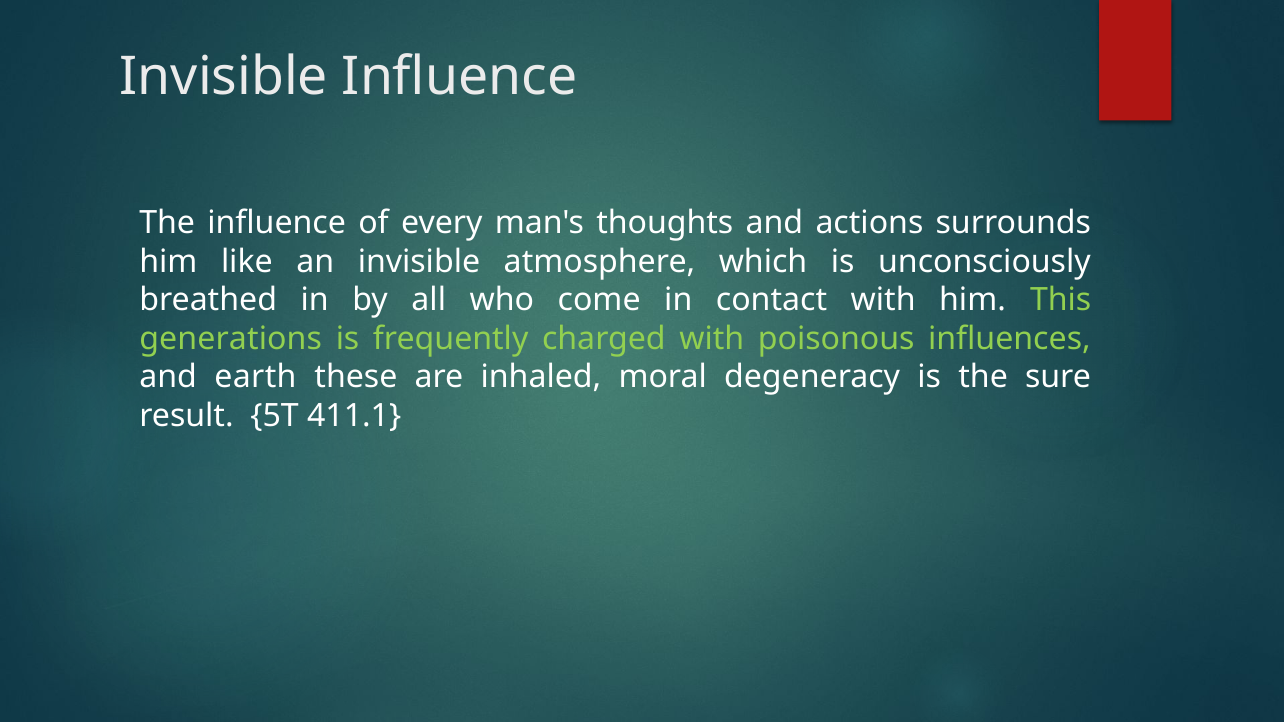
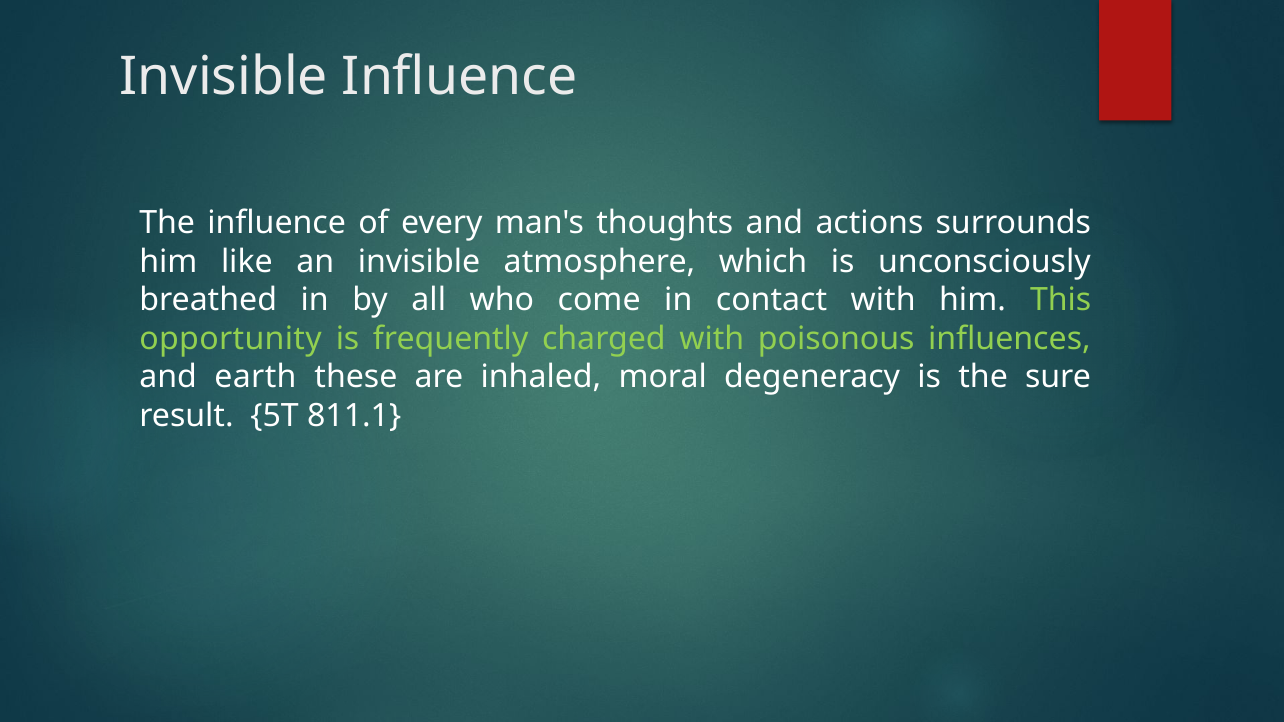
generations: generations -> opportunity
411.1: 411.1 -> 811.1
